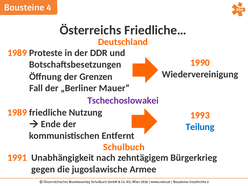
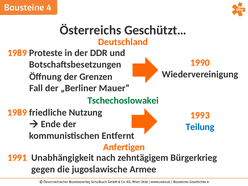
Friedliche…: Friedliche… -> Geschützt…
Tschechoslowakei colour: purple -> green
Schulbuch: Schulbuch -> Anfertigen
